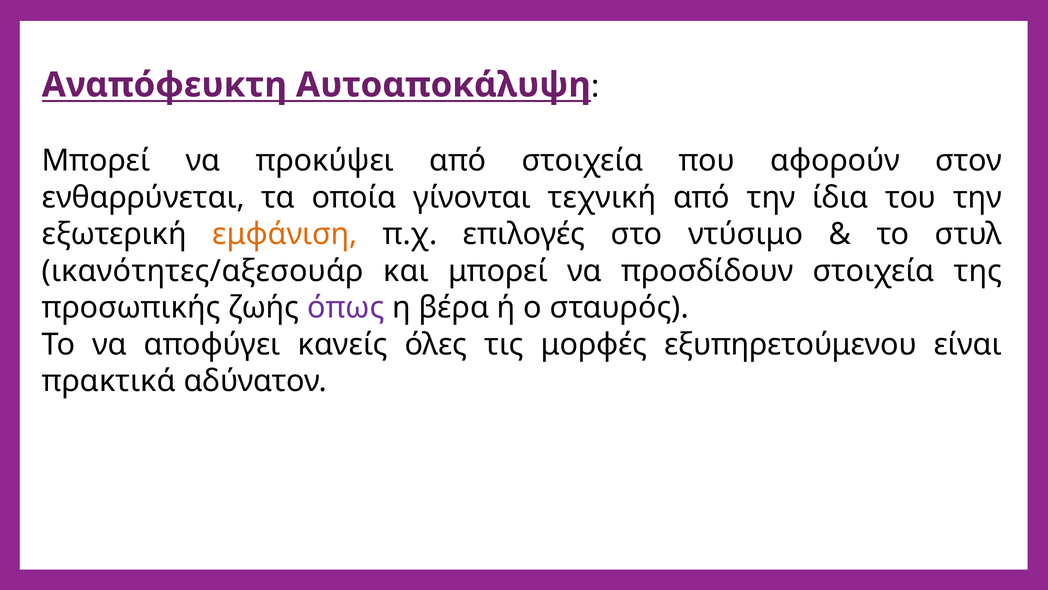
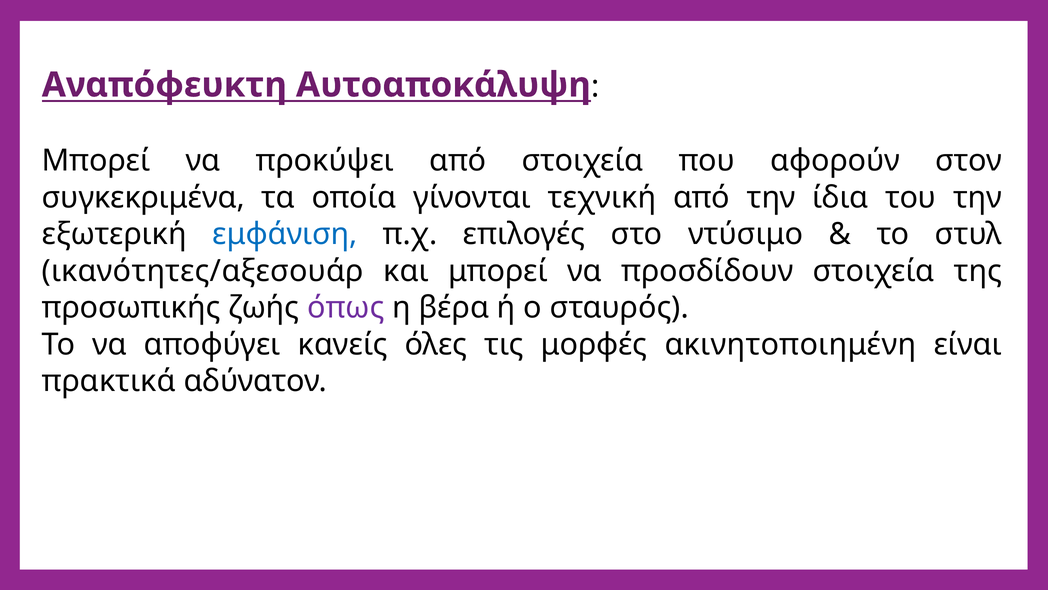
ενθαρρύνεται: ενθαρρύνεται -> συγκεκριμένα
εμφάνιση colour: orange -> blue
εξυπηρετούμενου: εξυπηρετούμενου -> ακινητοποιημένη
